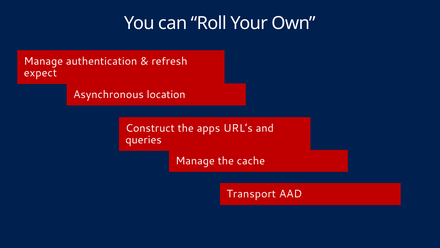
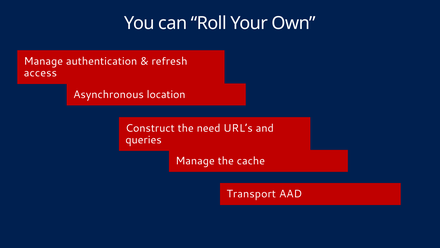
expect: expect -> access
apps: apps -> need
